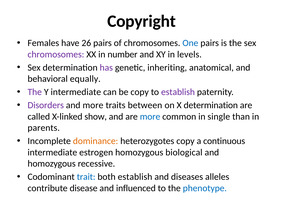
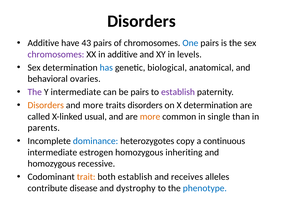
Copyright at (142, 21): Copyright -> Disorders
Females at (43, 43): Females -> Additive
26: 26 -> 43
in number: number -> additive
has colour: purple -> blue
inheriting: inheriting -> biological
equally: equally -> ovaries
be copy: copy -> pairs
Disorders at (46, 105) colour: purple -> orange
traits between: between -> disorders
show: show -> usual
more at (150, 117) colour: blue -> orange
dominance colour: orange -> blue
biological: biological -> inheriting
trait colour: blue -> orange
diseases: diseases -> receives
influenced: influenced -> dystrophy
